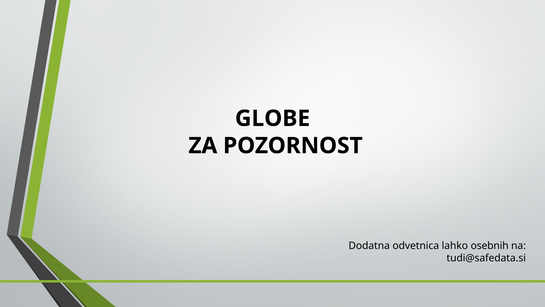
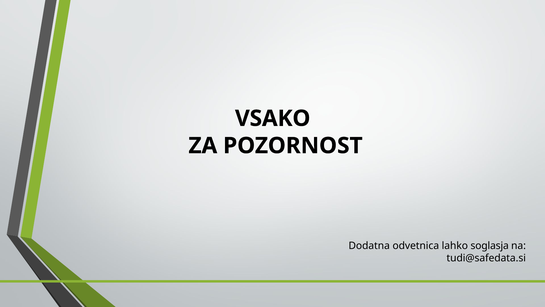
GLOBE: GLOBE -> VSAKO
osebnih: osebnih -> soglasja
